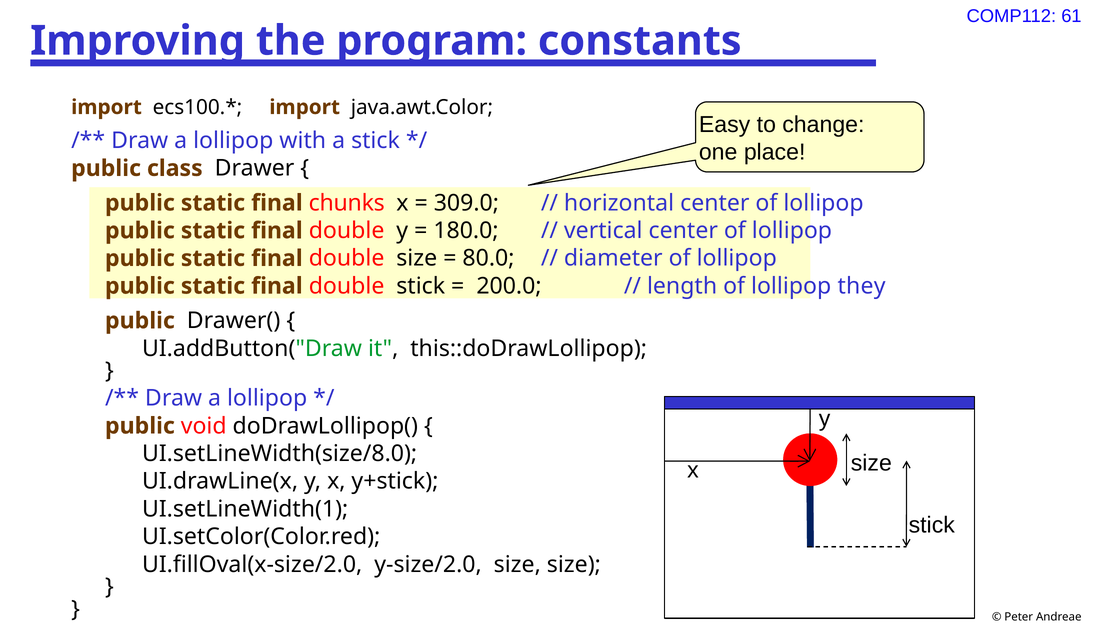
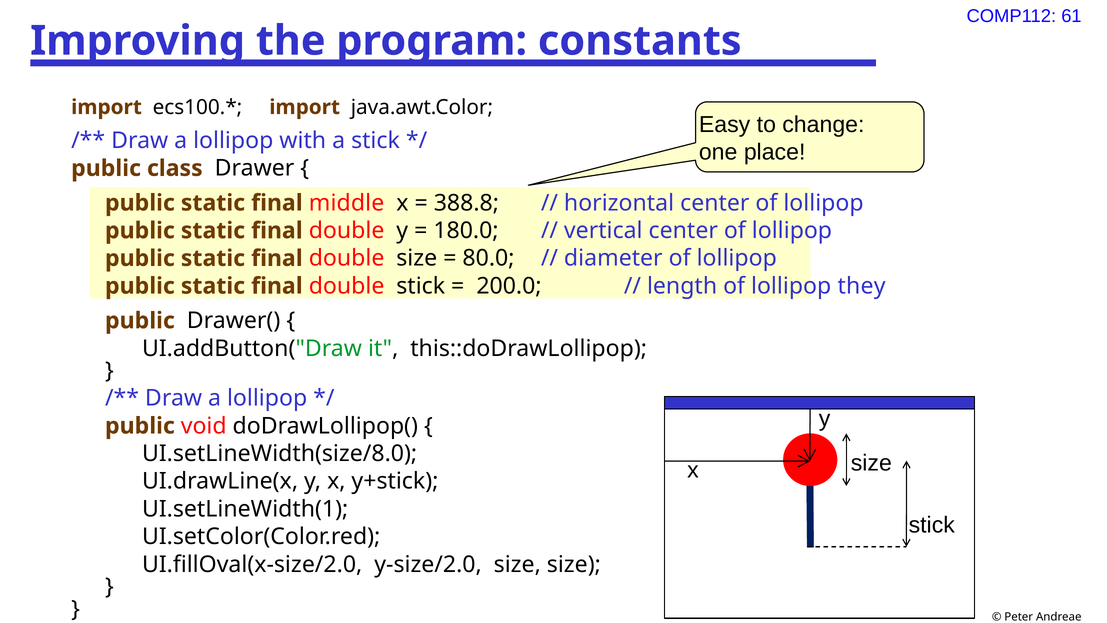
chunks: chunks -> middle
309.0: 309.0 -> 388.8
